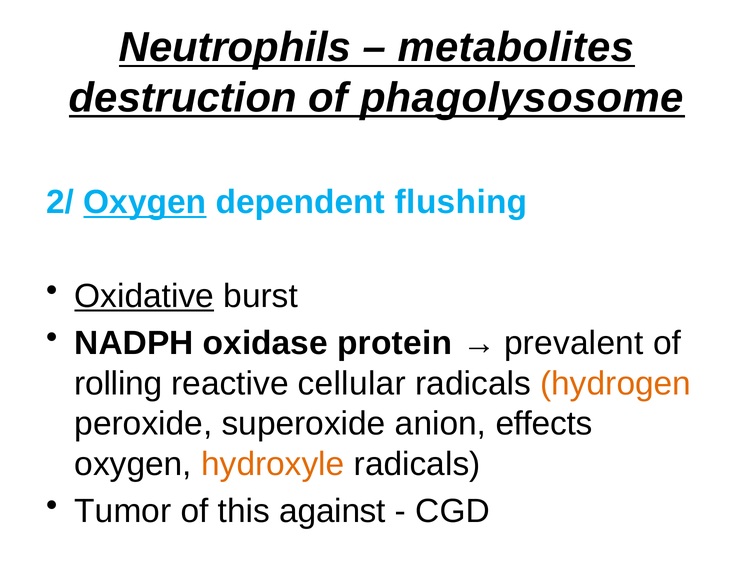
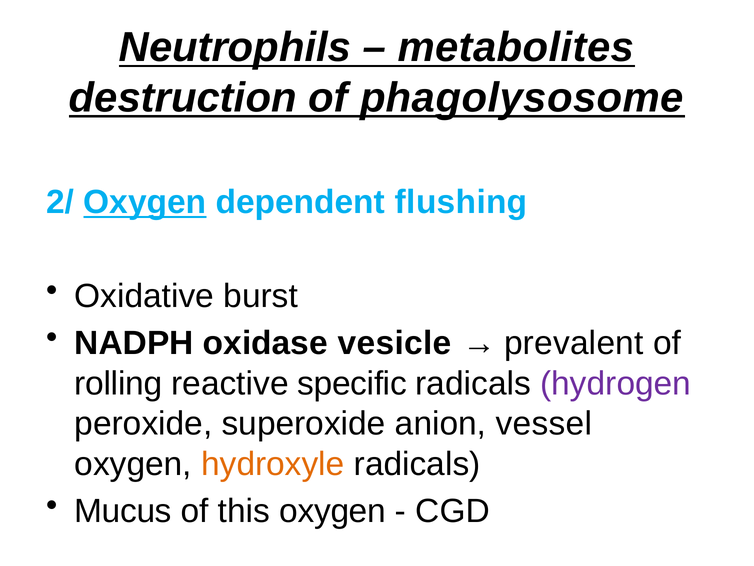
Oxidative underline: present -> none
protein: protein -> vesicle
cellular: cellular -> specific
hydrogen colour: orange -> purple
effects: effects -> vessel
Tumor: Tumor -> Mucus
this against: against -> oxygen
